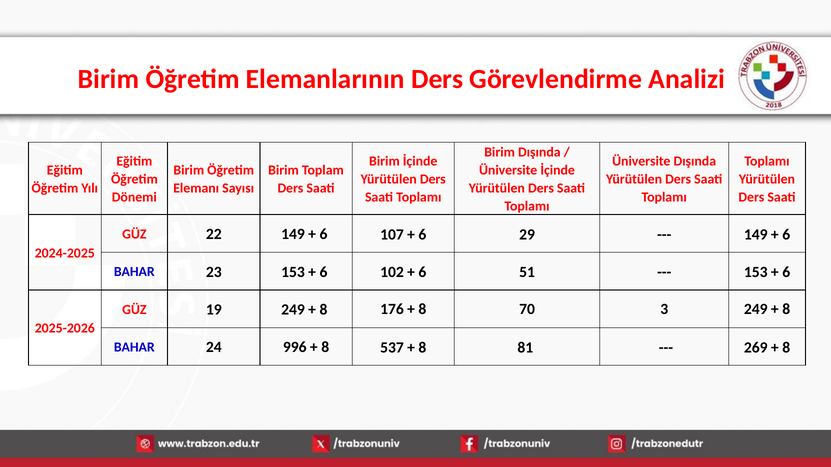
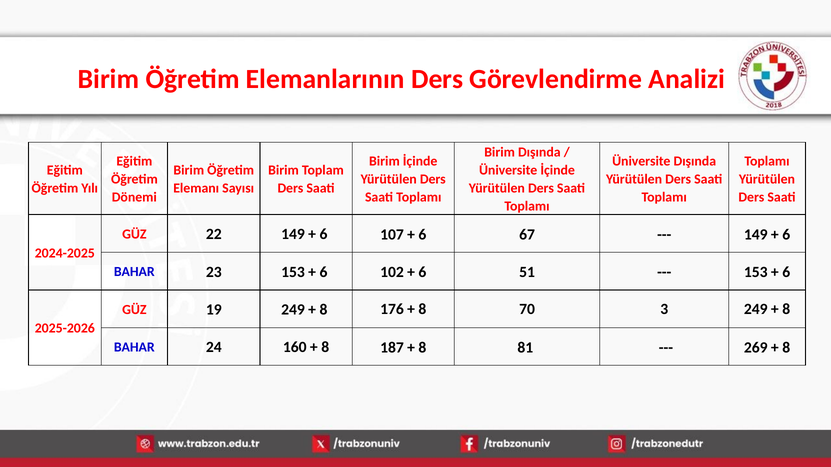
29: 29 -> 67
996: 996 -> 160
537: 537 -> 187
